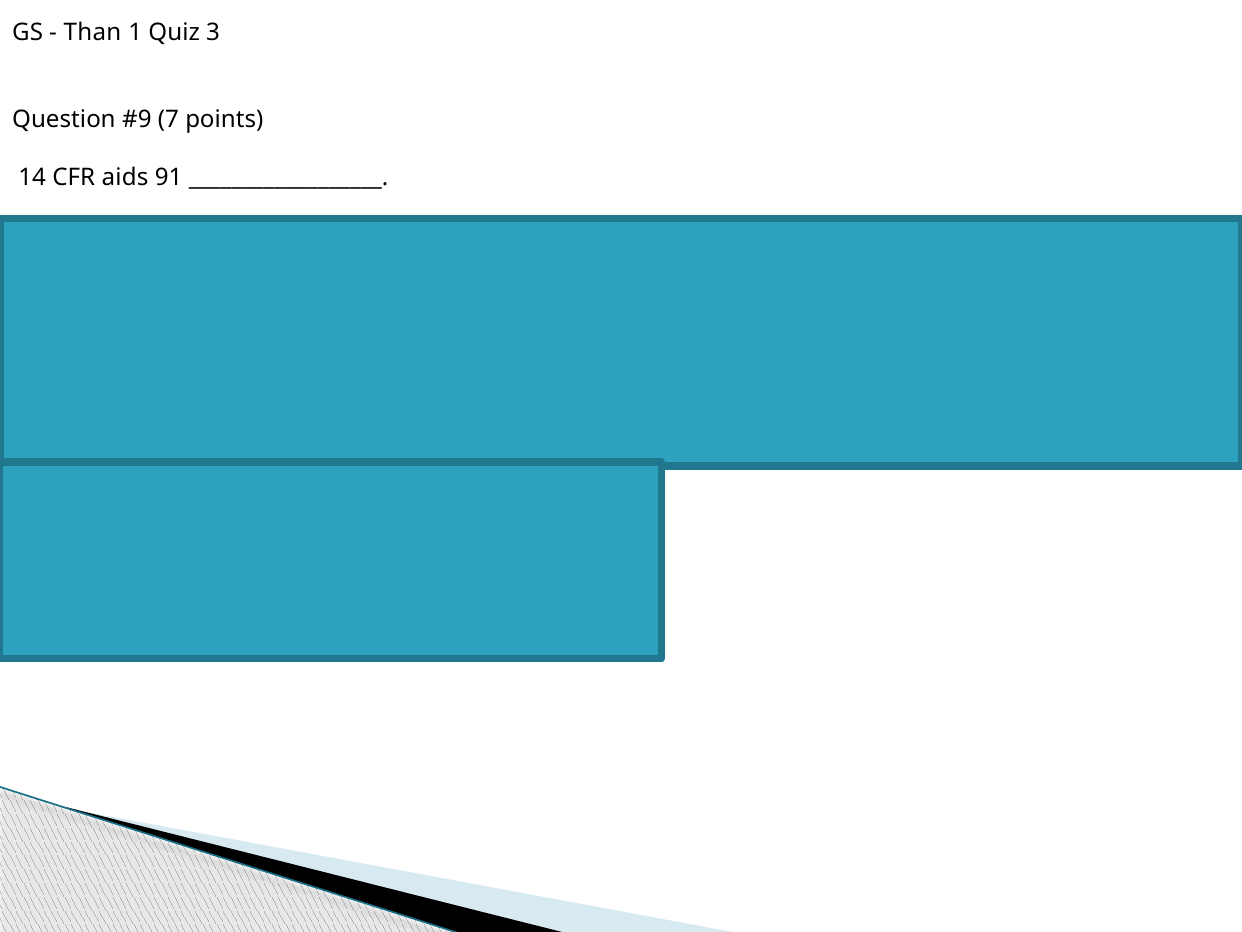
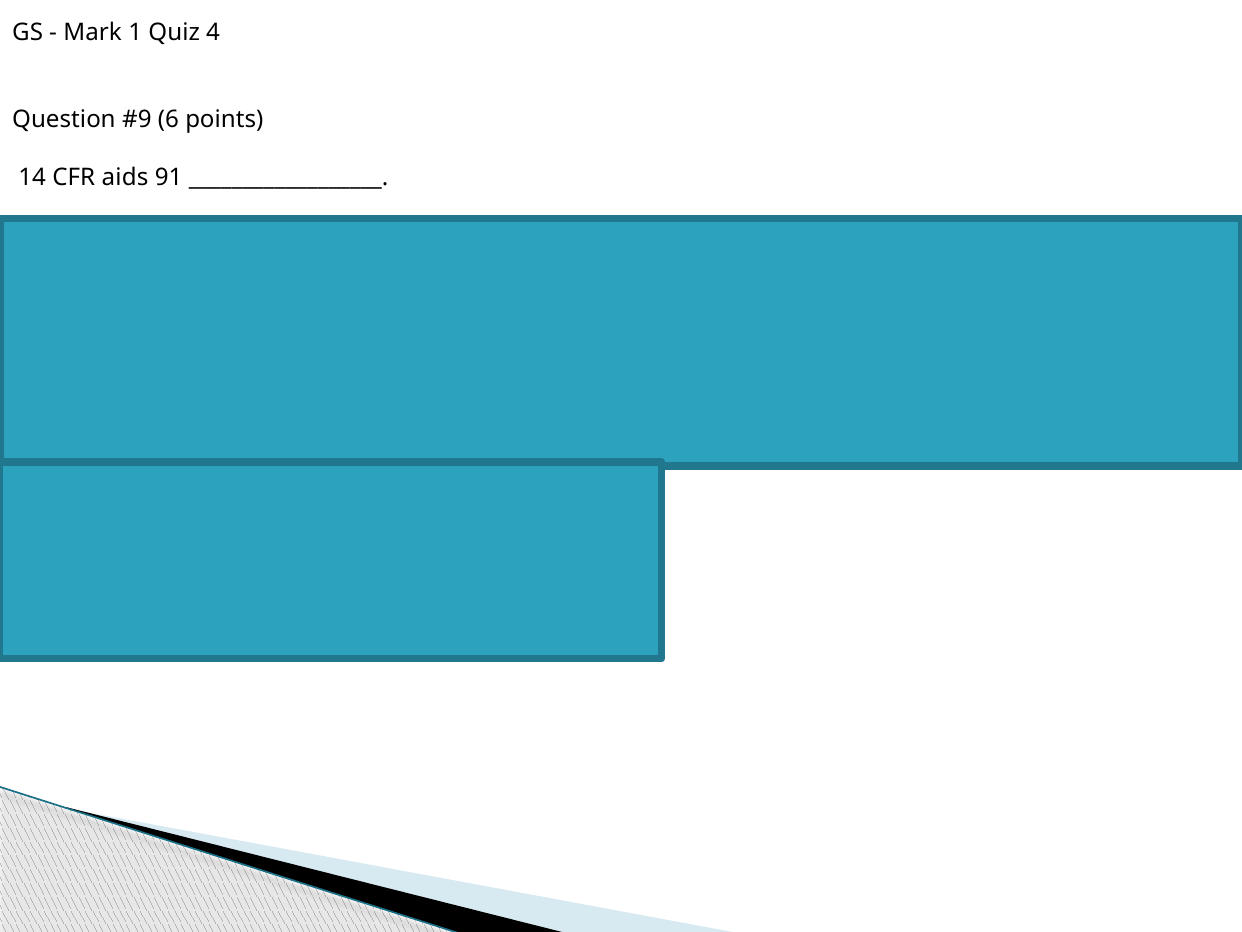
Than: Than -> Mark
Quiz 3: 3 -> 4
7: 7 -> 6
